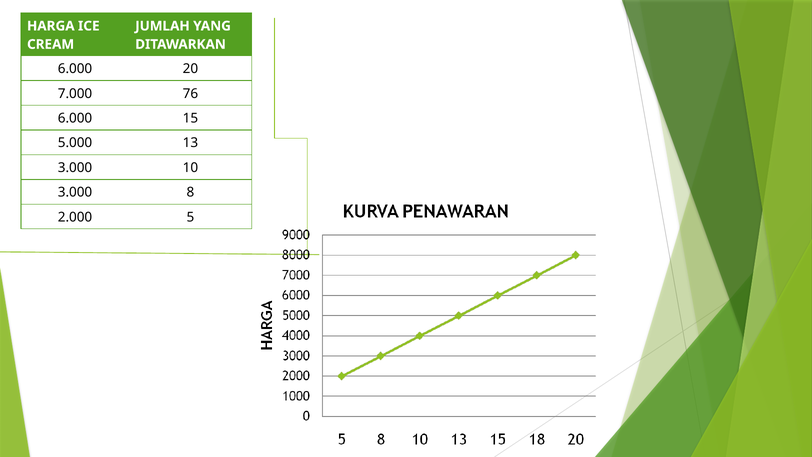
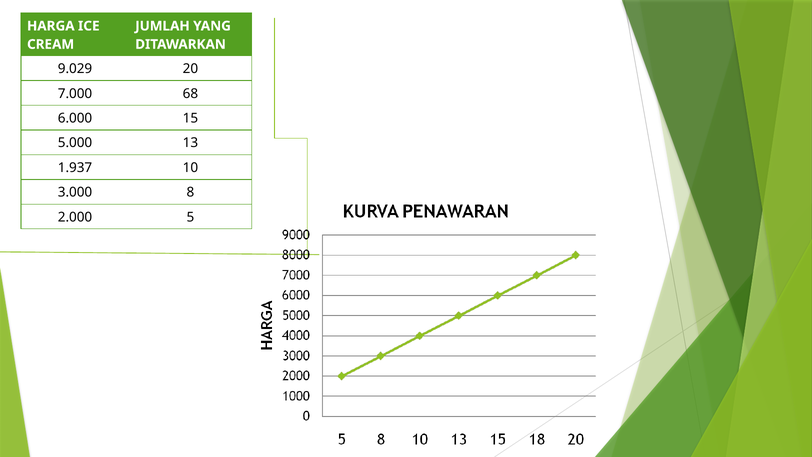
6.000 at (75, 69): 6.000 -> 9.029
76: 76 -> 68
3.000 at (75, 168): 3.000 -> 1.937
